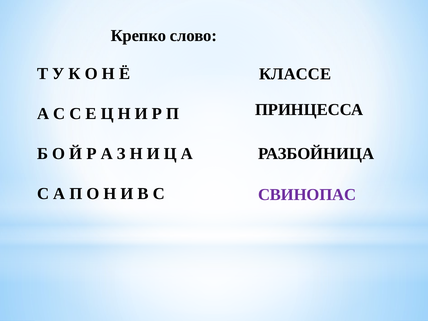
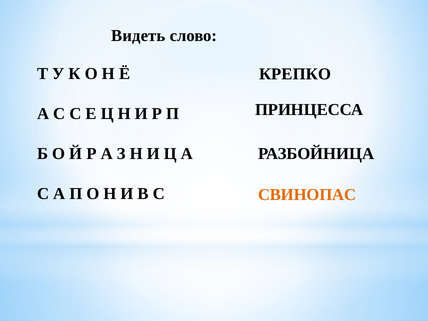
Крепко: Крепко -> Видеть
КЛАССЕ: КЛАССЕ -> КРЕПКО
СВИНОПАС colour: purple -> orange
